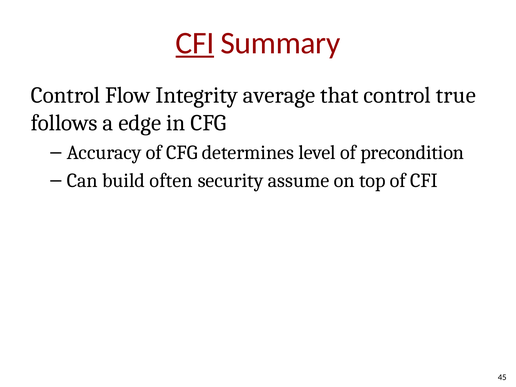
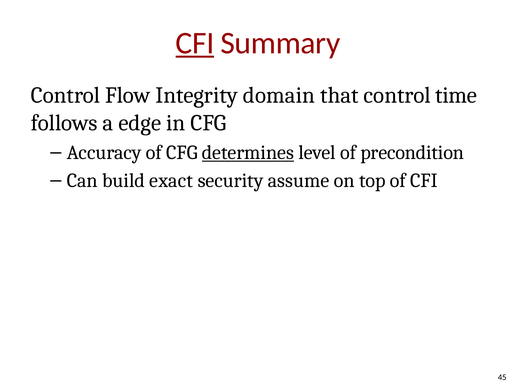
average: average -> domain
true: true -> time
determines underline: none -> present
often: often -> exact
